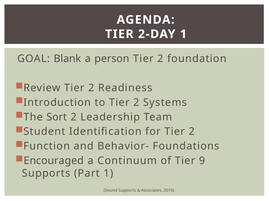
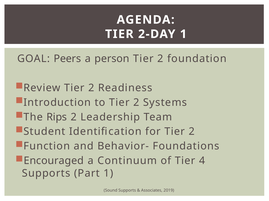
Blank: Blank -> Peers
Sort: Sort -> Rips
9: 9 -> 4
